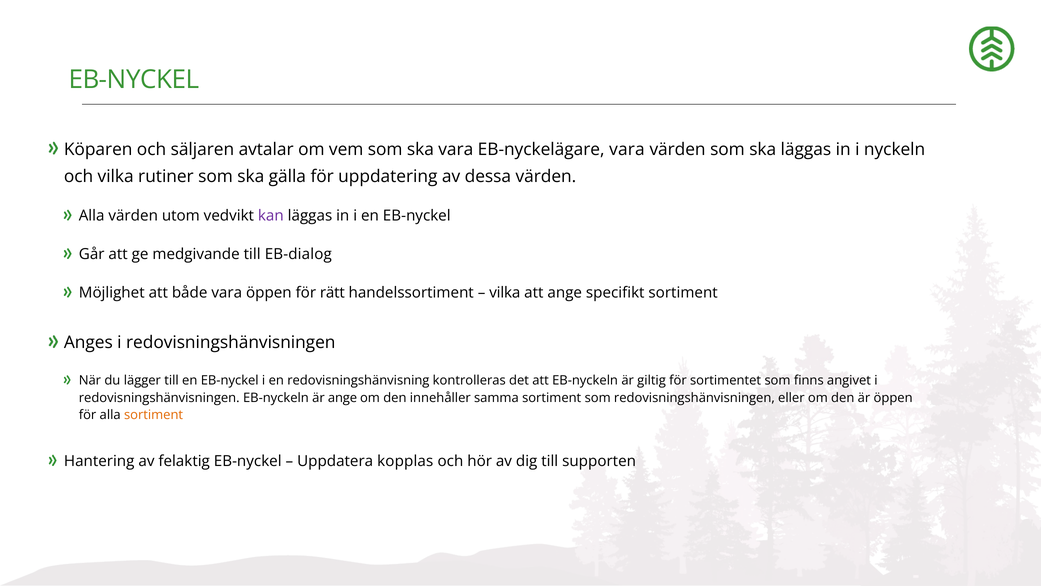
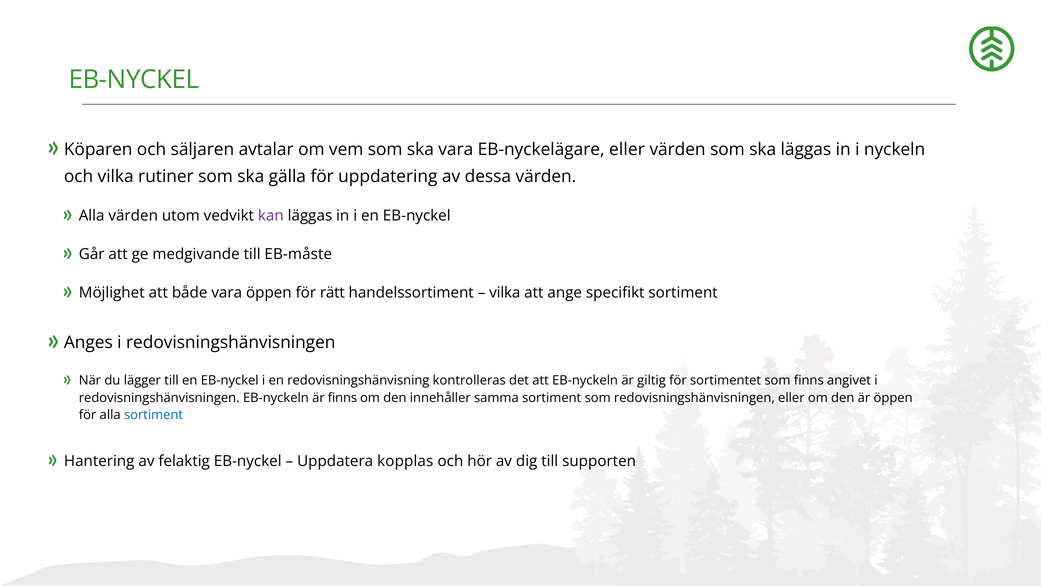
EB-nyckelägare vara: vara -> eller
EB-dialog: EB-dialog -> EB-måste
är ange: ange -> finns
sortiment at (154, 415) colour: orange -> blue
